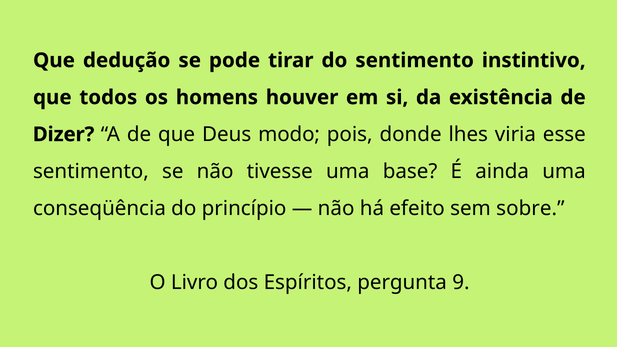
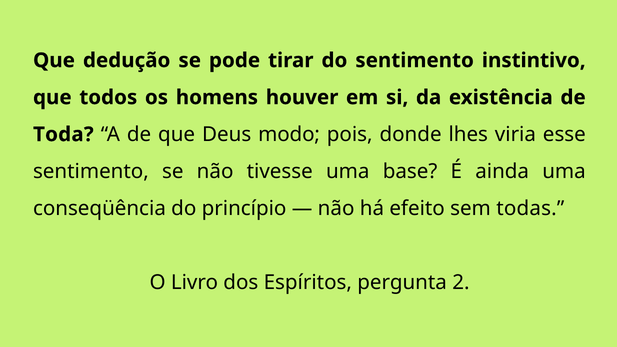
Dizer: Dizer -> Toda
sobre: sobre -> todas
9: 9 -> 2
